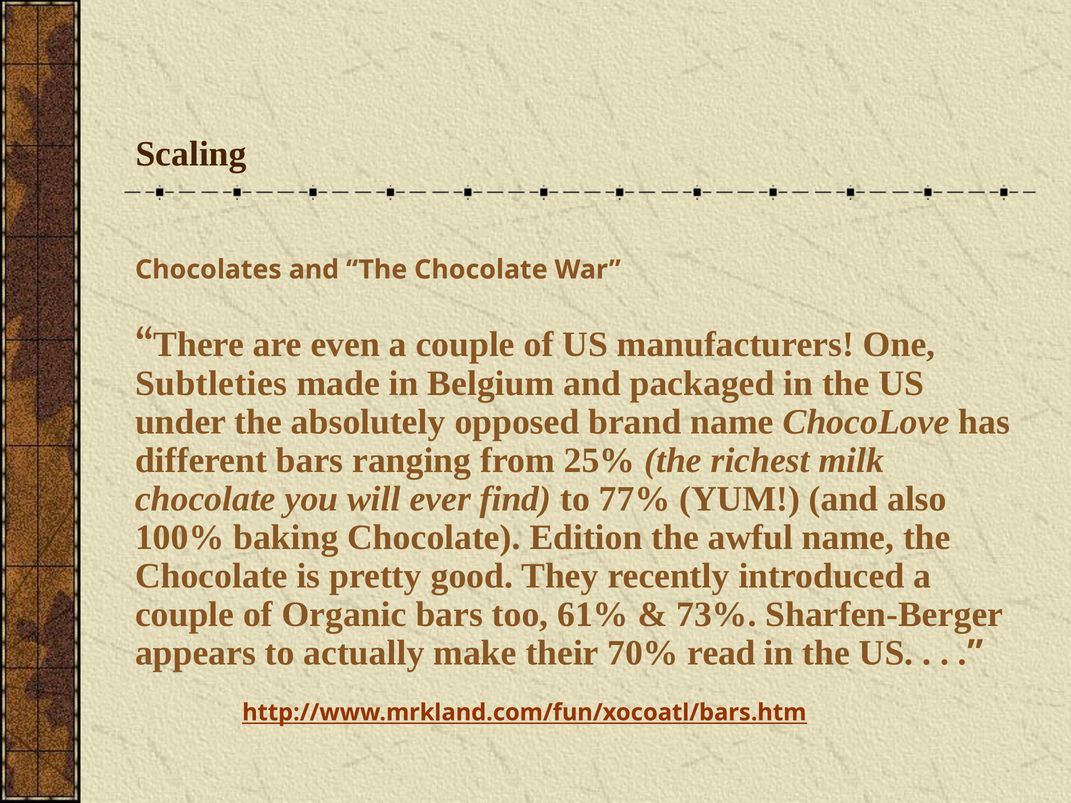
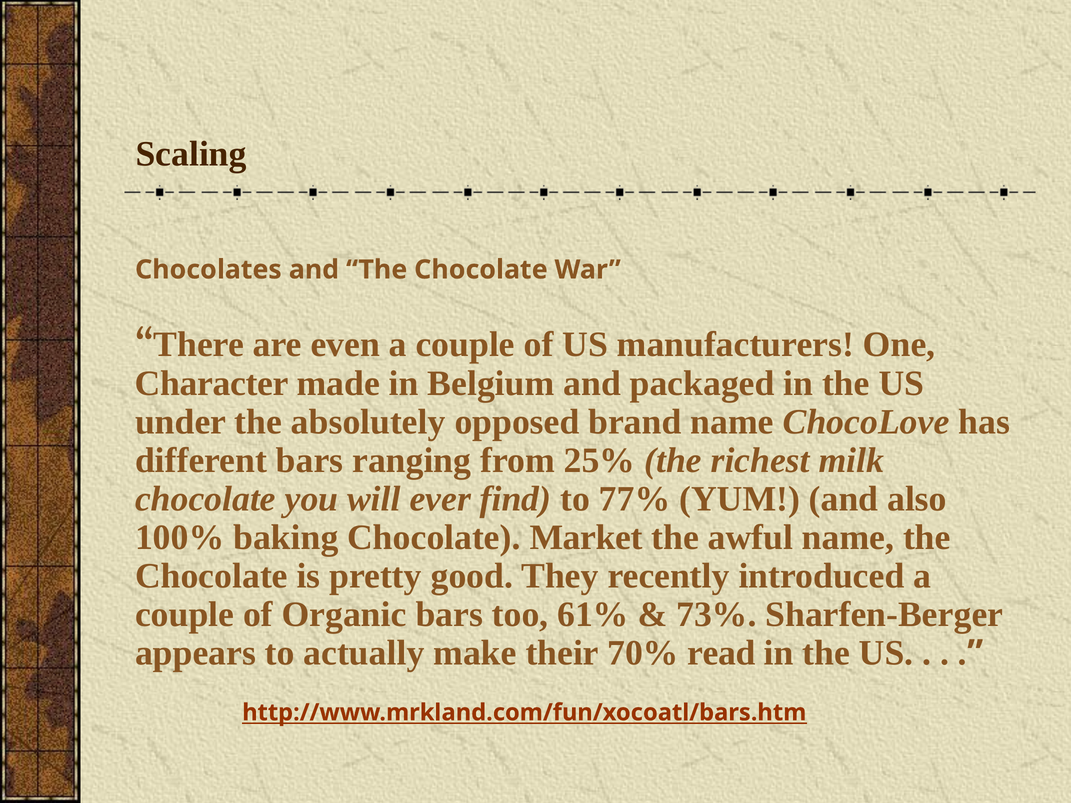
Subtleties: Subtleties -> Character
Edition: Edition -> Market
